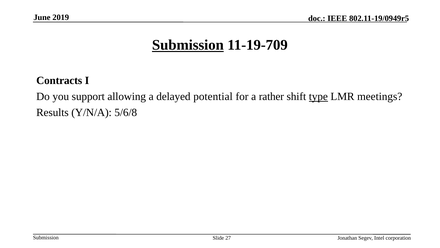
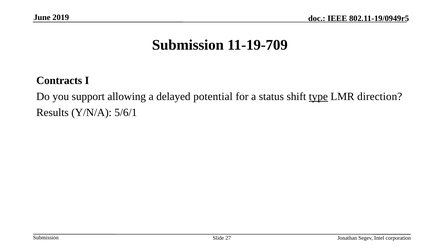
Submission at (188, 45) underline: present -> none
rather: rather -> status
meetings: meetings -> direction
5/6/8: 5/6/8 -> 5/6/1
